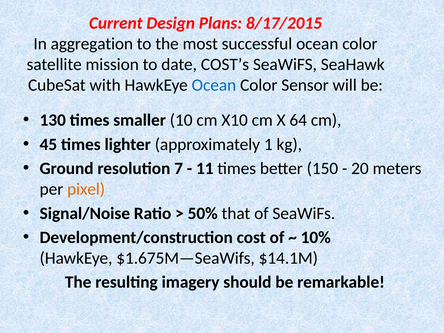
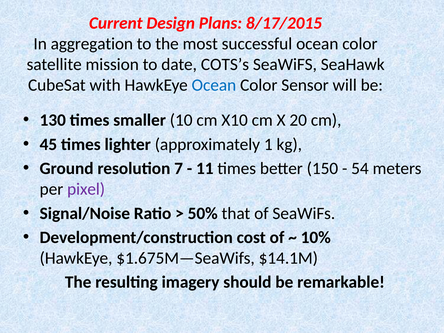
COST’s: COST’s -> COTS’s
64: 64 -> 20
20: 20 -> 54
pixel colour: orange -> purple
